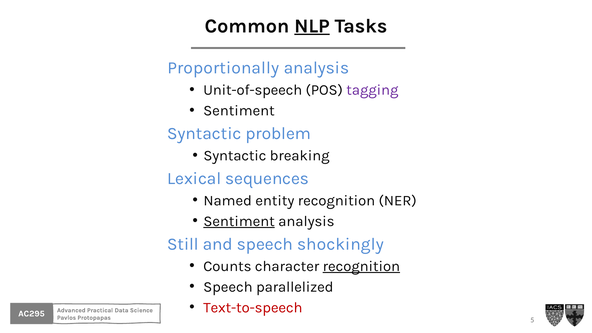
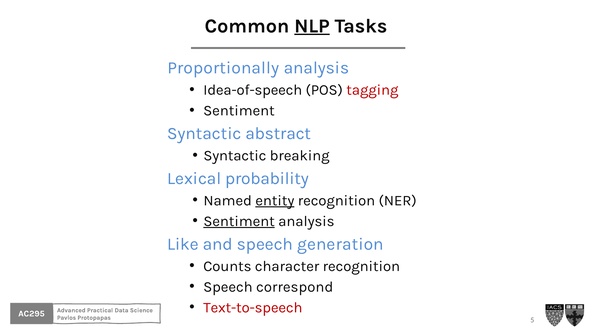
Unit-of-speech: Unit-of-speech -> Idea-of-speech
tagging colour: purple -> red
problem: problem -> abstract
sequences: sequences -> probability
entity underline: none -> present
Still: Still -> Like
shockingly: shockingly -> generation
recognition at (361, 266) underline: present -> none
parallelized: parallelized -> correspond
